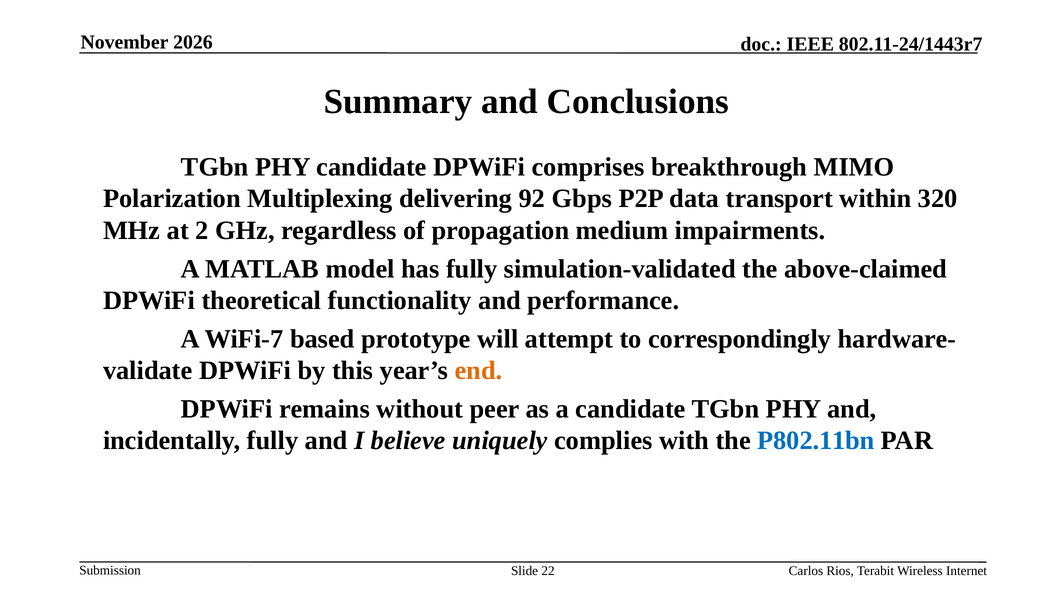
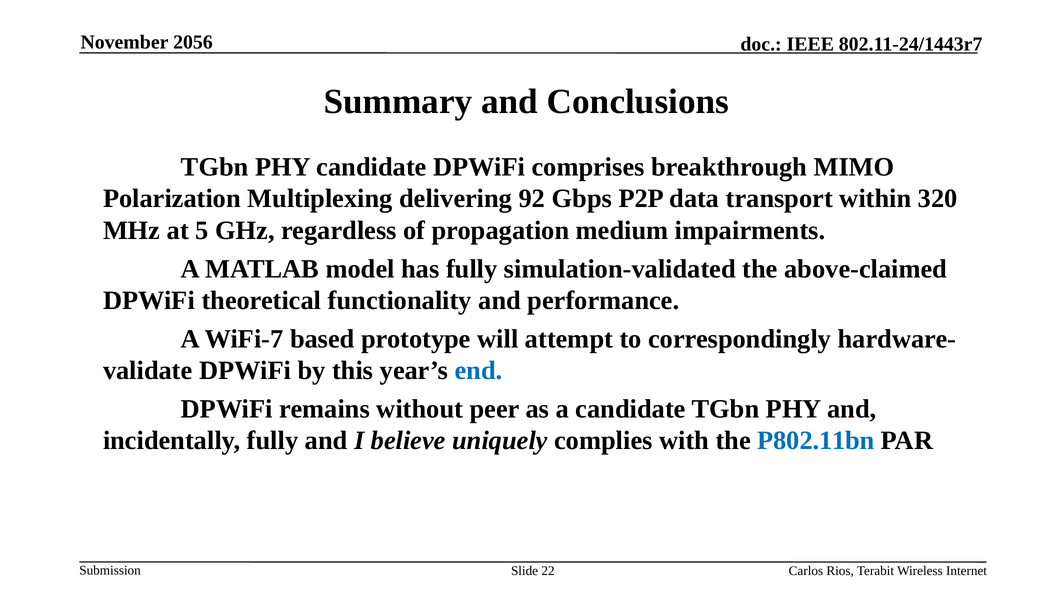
2026: 2026 -> 2056
2: 2 -> 5
end colour: orange -> blue
